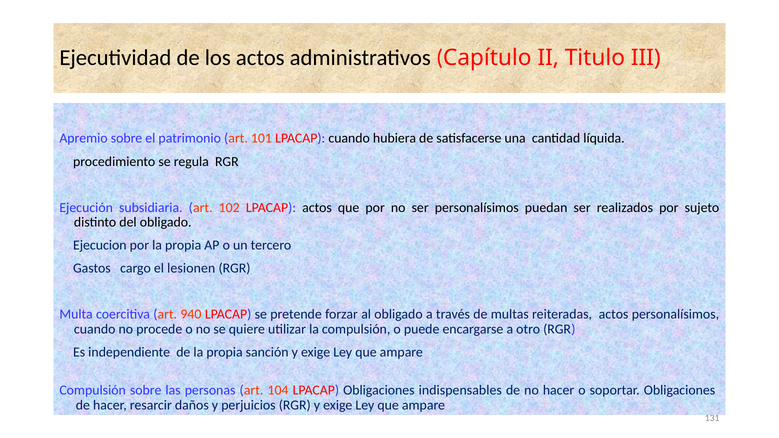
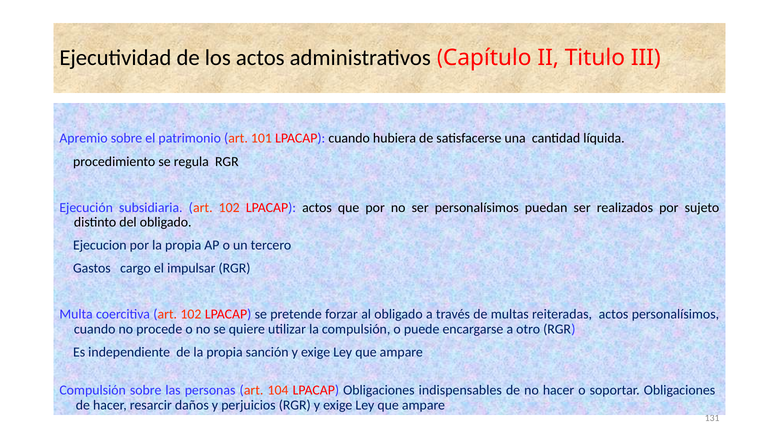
lesionen: lesionen -> impulsar
coercitiva art 940: 940 -> 102
